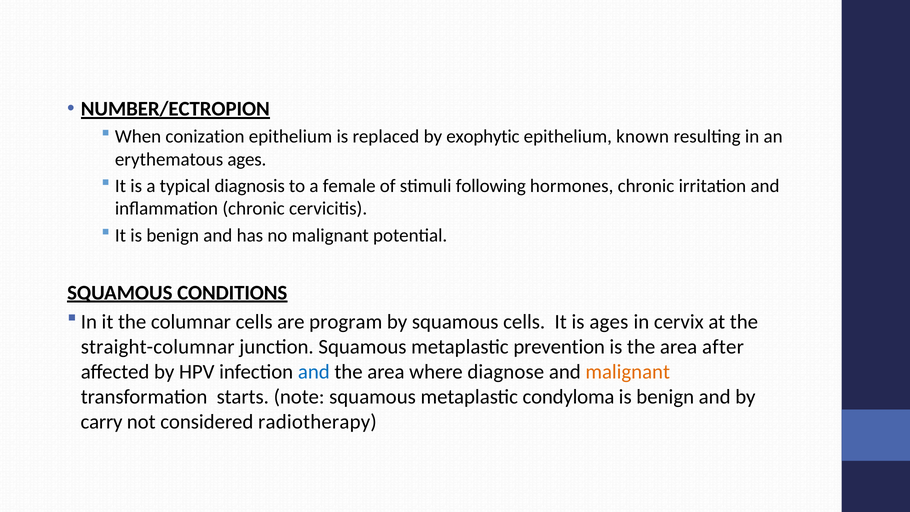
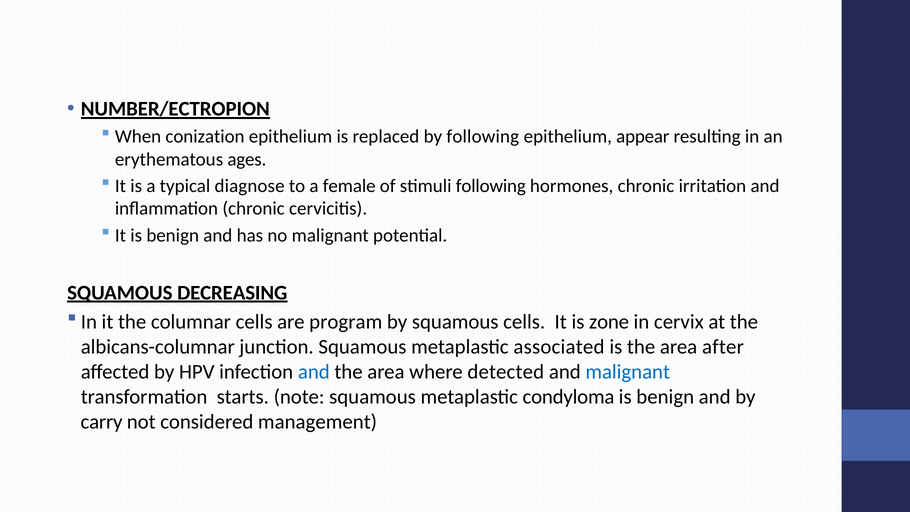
by exophytic: exophytic -> following
known: known -> appear
diagnosis: diagnosis -> diagnose
CONDITIONS: CONDITIONS -> DECREASING
is ages: ages -> zone
straight-columnar: straight-columnar -> albicans-columnar
prevention: prevention -> associated
diagnose: diagnose -> detected
malignant at (628, 372) colour: orange -> blue
radiotherapy: radiotherapy -> management
